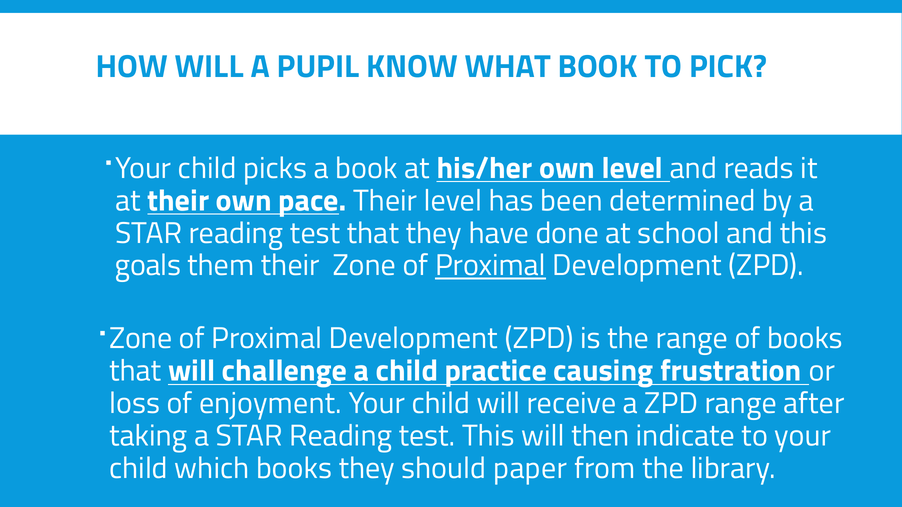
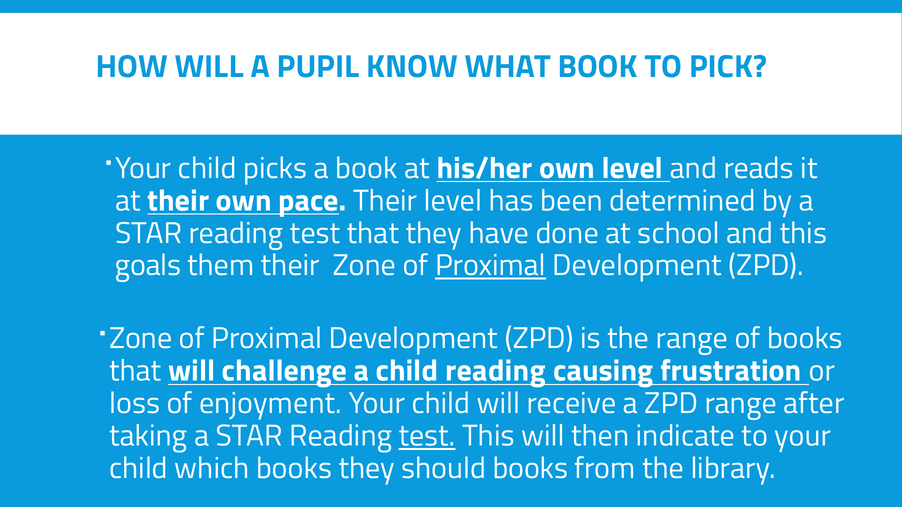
child practice: practice -> reading
test at (427, 436) underline: none -> present
should paper: paper -> books
